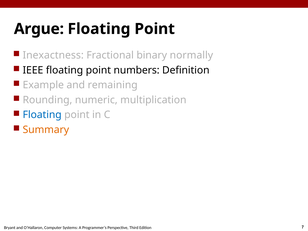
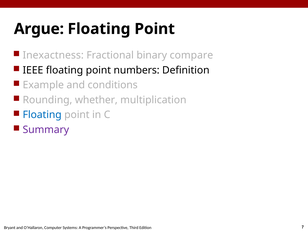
normally: normally -> compare
remaining: remaining -> conditions
numeric: numeric -> whether
Summary colour: orange -> purple
